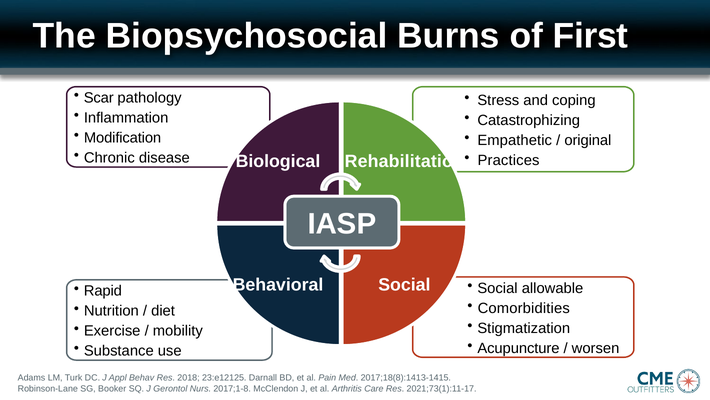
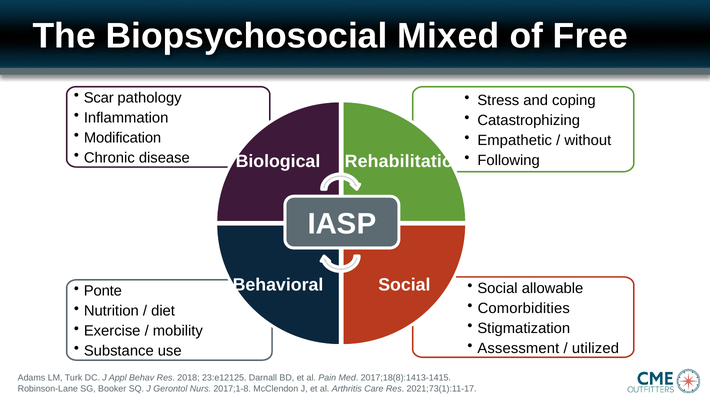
Burns: Burns -> Mixed
First: First -> Free
original: original -> without
Practices: Practices -> Following
Rapid: Rapid -> Ponte
Acupuncture: Acupuncture -> Assessment
worsen: worsen -> utilized
